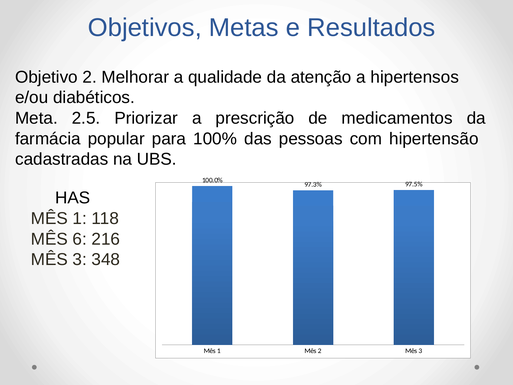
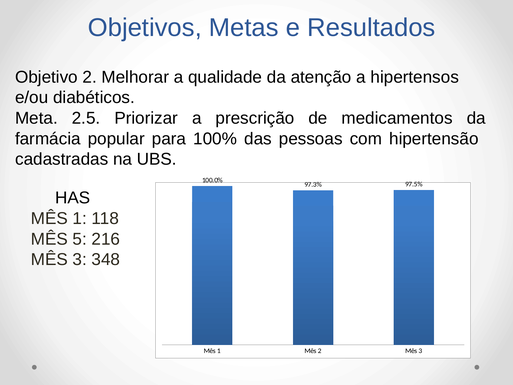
6: 6 -> 5
